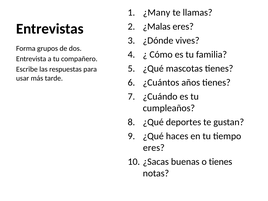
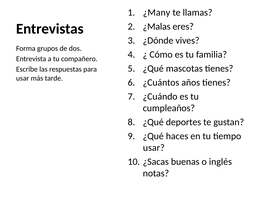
eres at (154, 148): eres -> usar
o tienes: tienes -> inglés
